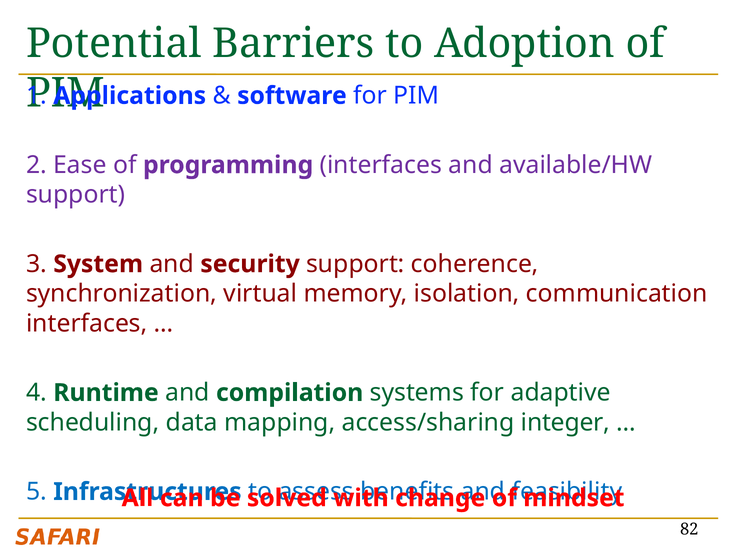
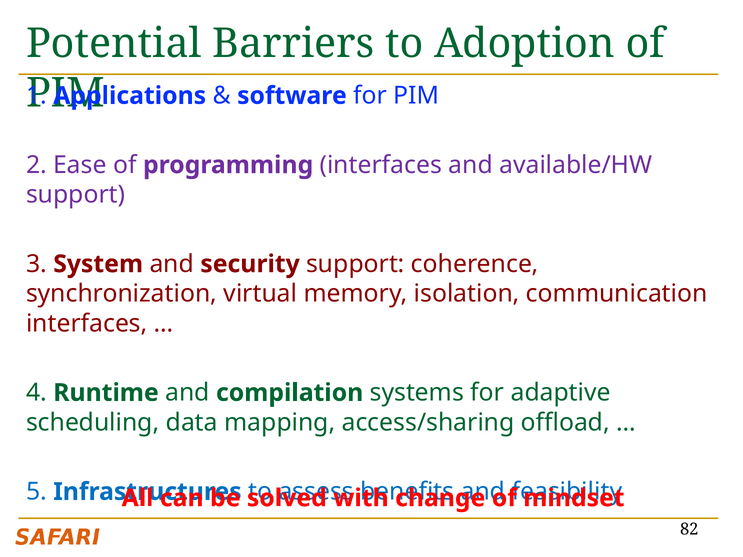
integer: integer -> offload
